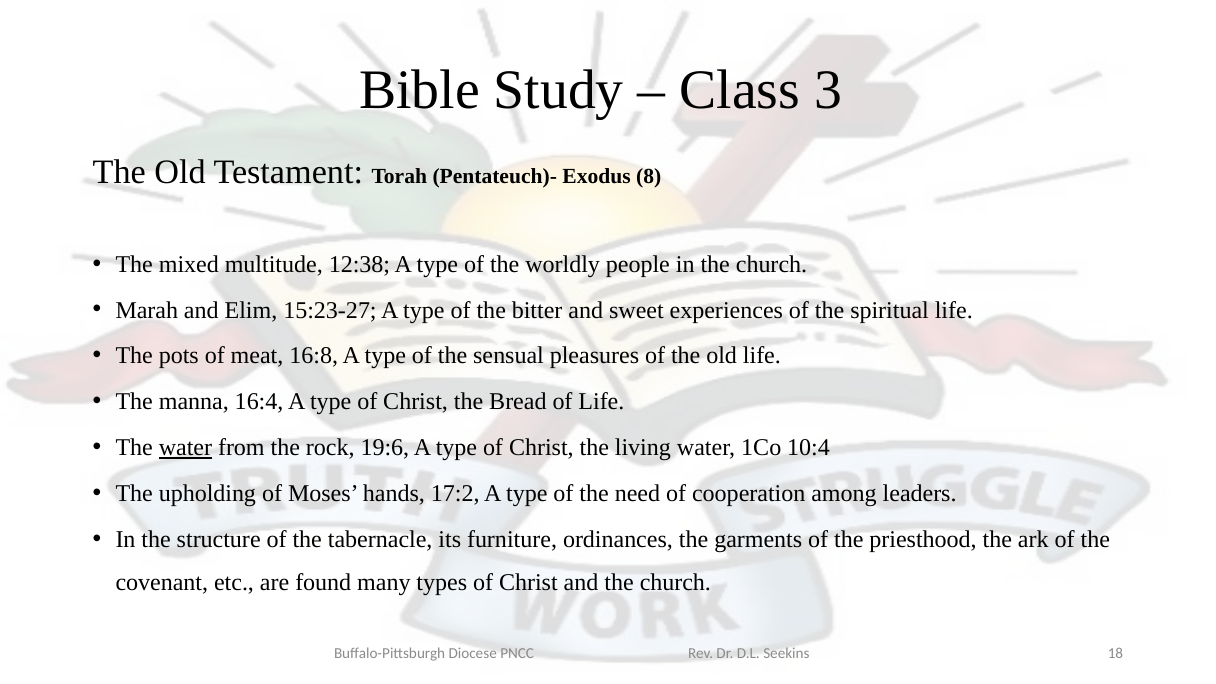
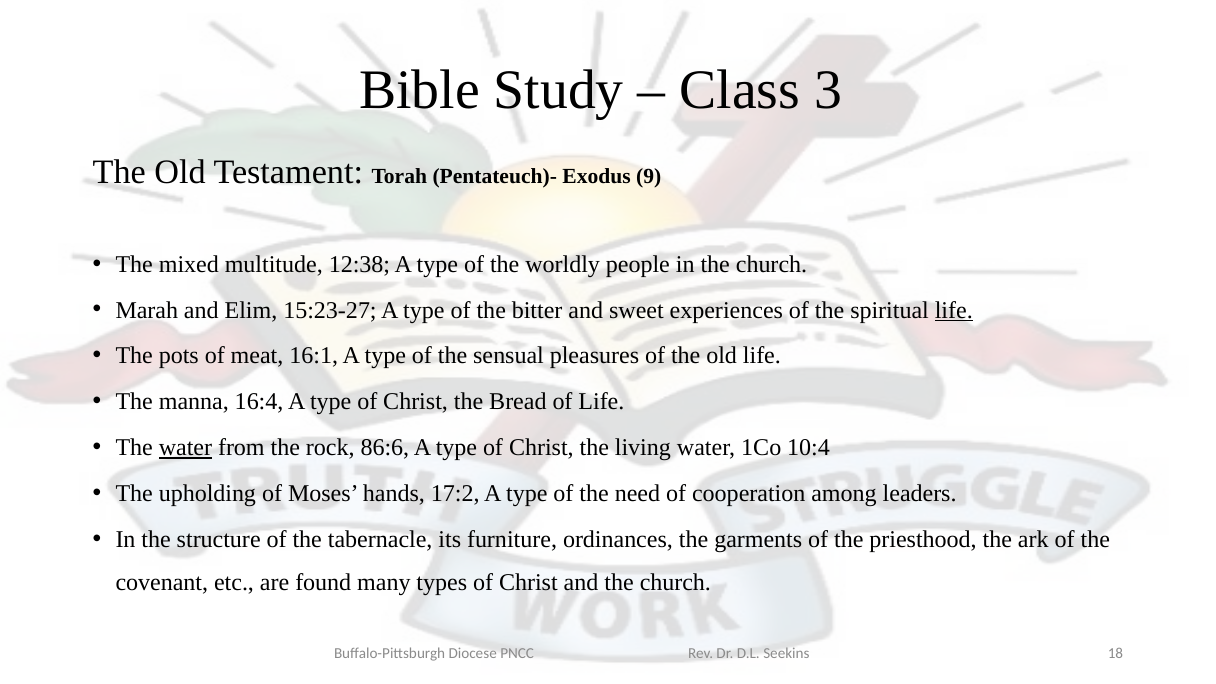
8: 8 -> 9
life at (954, 310) underline: none -> present
16:8: 16:8 -> 16:1
19:6: 19:6 -> 86:6
